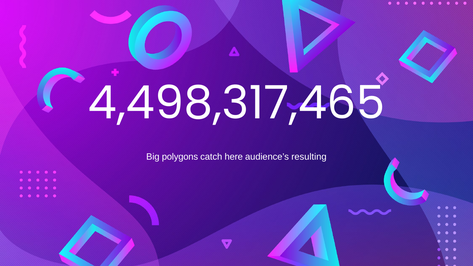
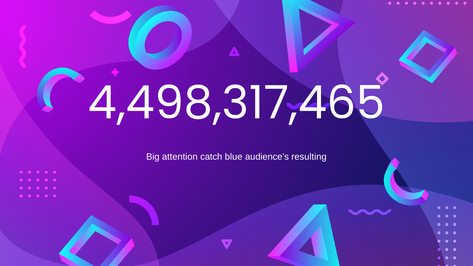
polygons: polygons -> attention
here: here -> blue
